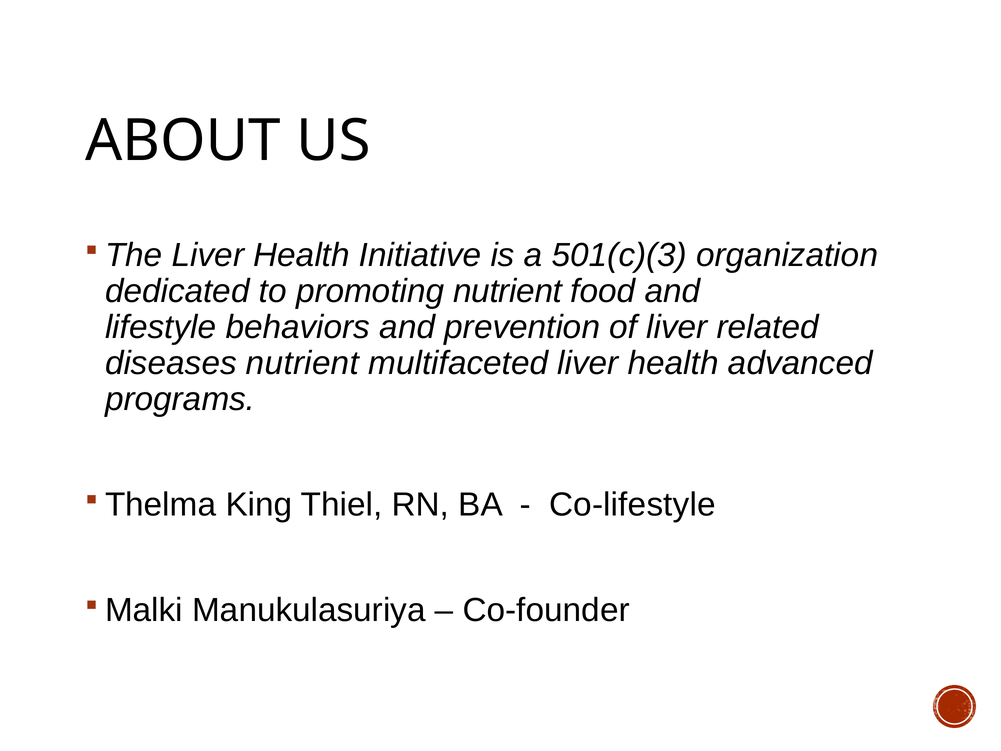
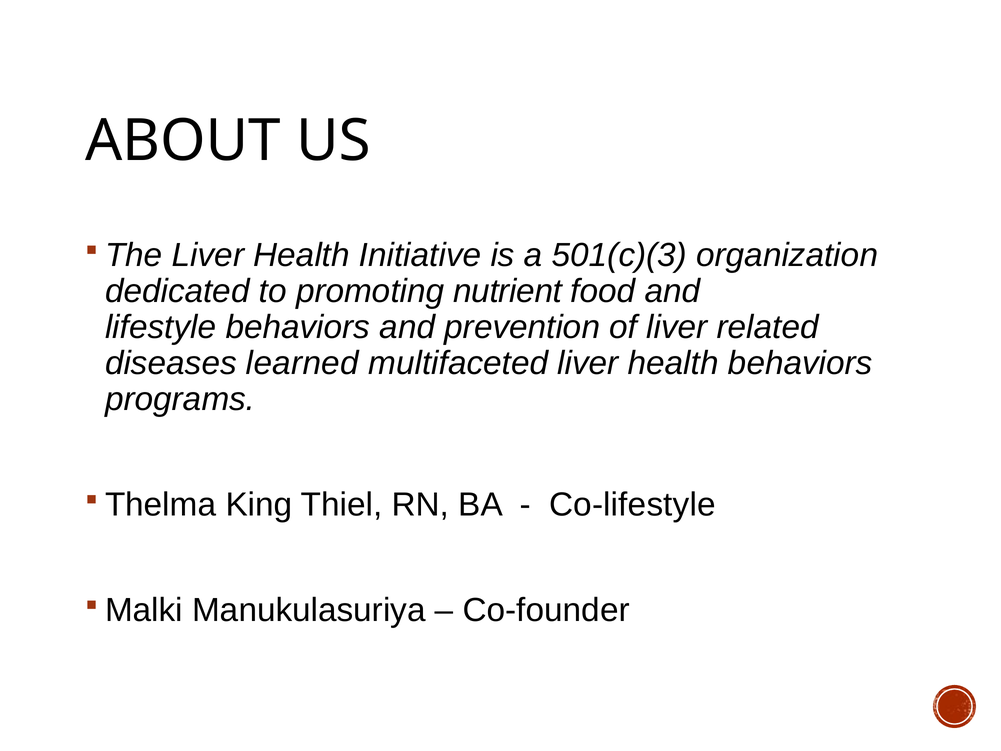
diseases nutrient: nutrient -> learned
health advanced: advanced -> behaviors
